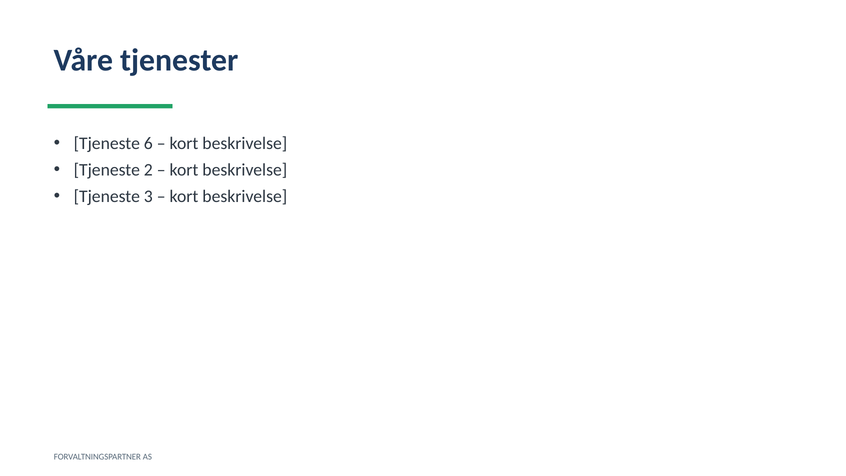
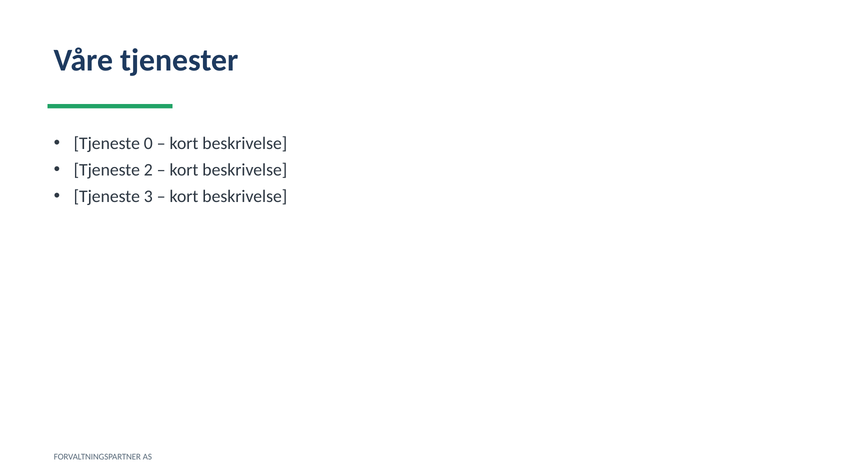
6: 6 -> 0
